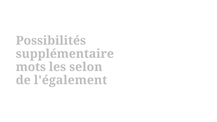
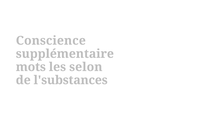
Possibilités: Possibilités -> Conscience
l'également: l'également -> l'substances
